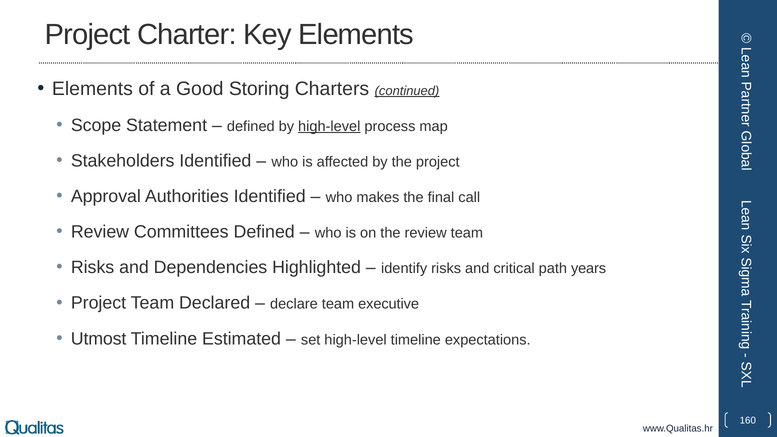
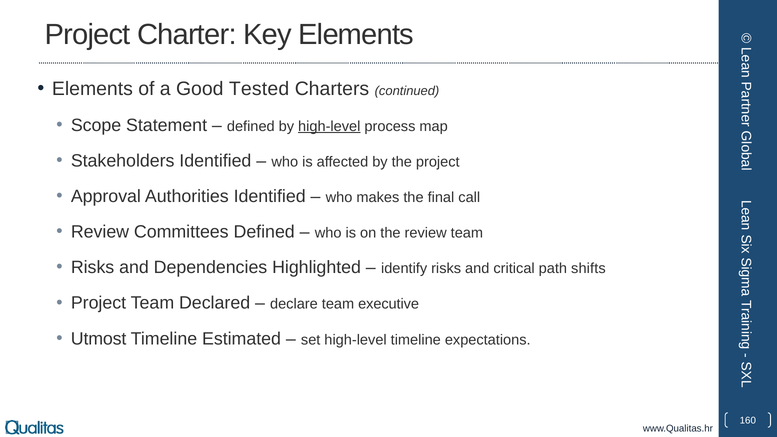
Storing: Storing -> Tested
continued underline: present -> none
years: years -> shifts
